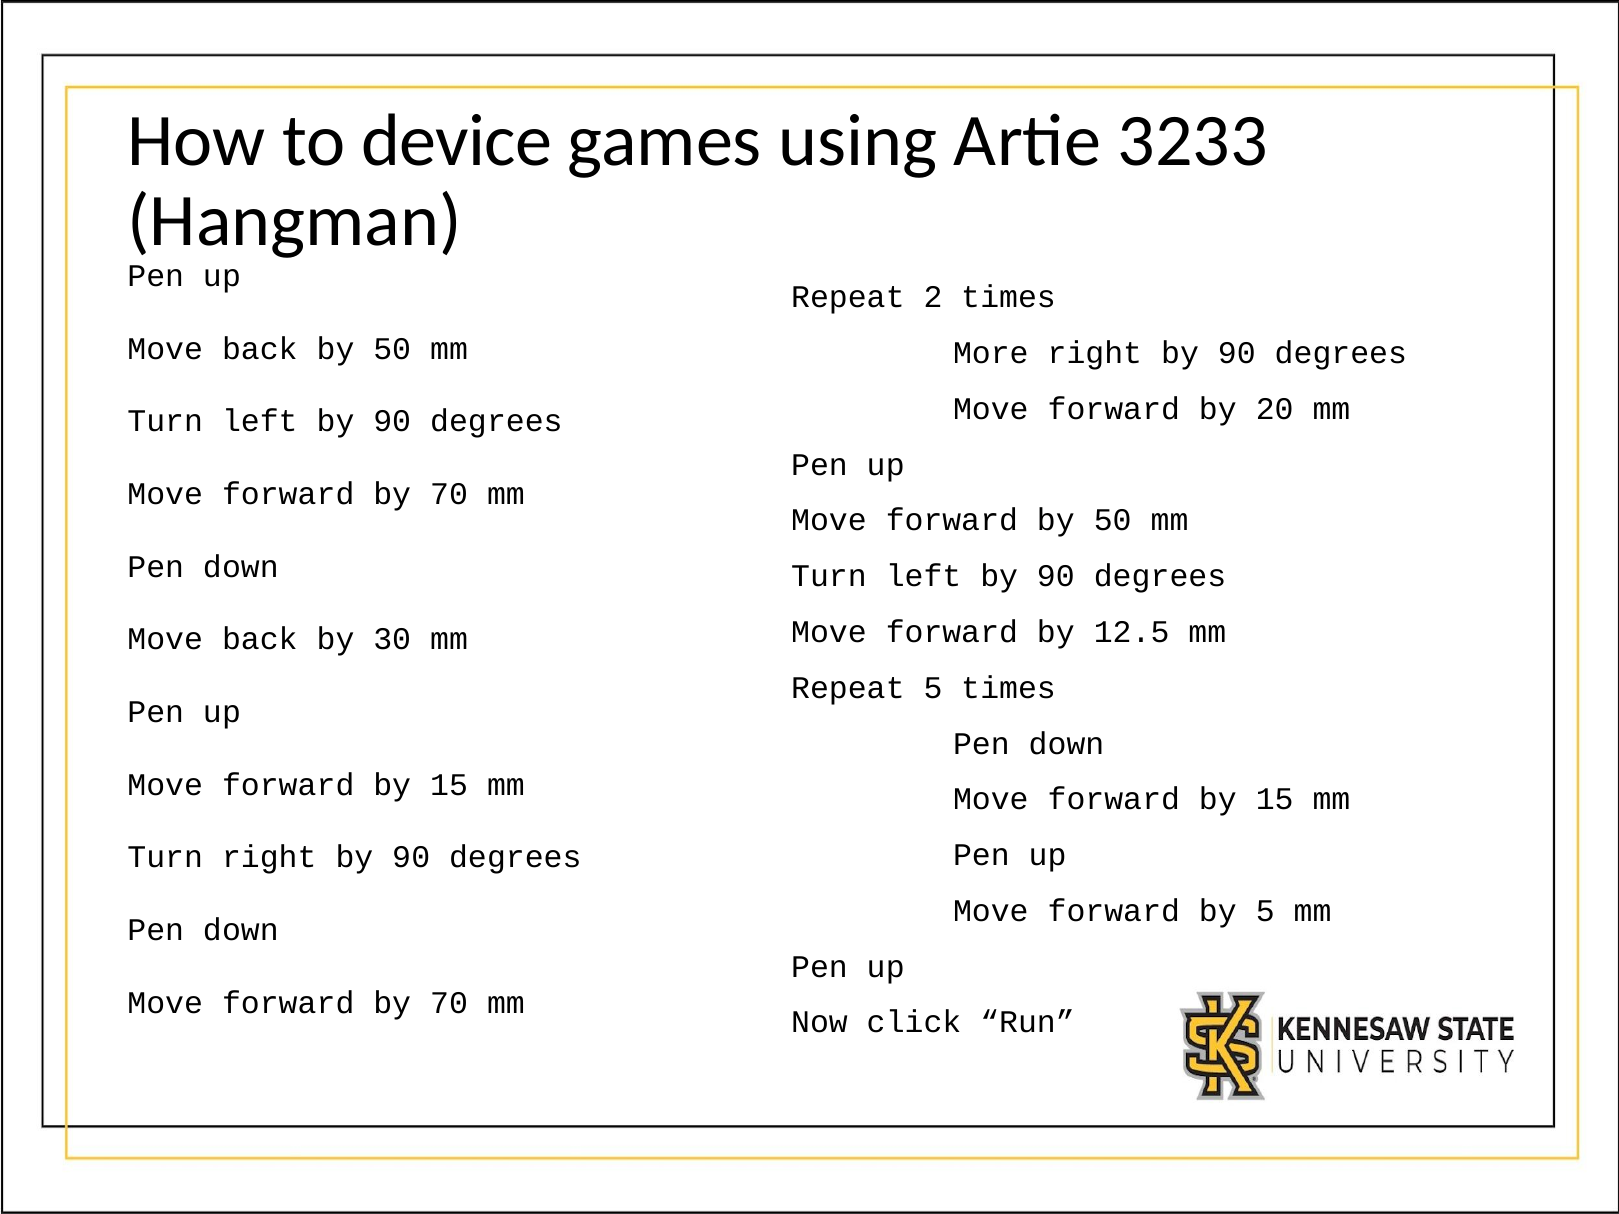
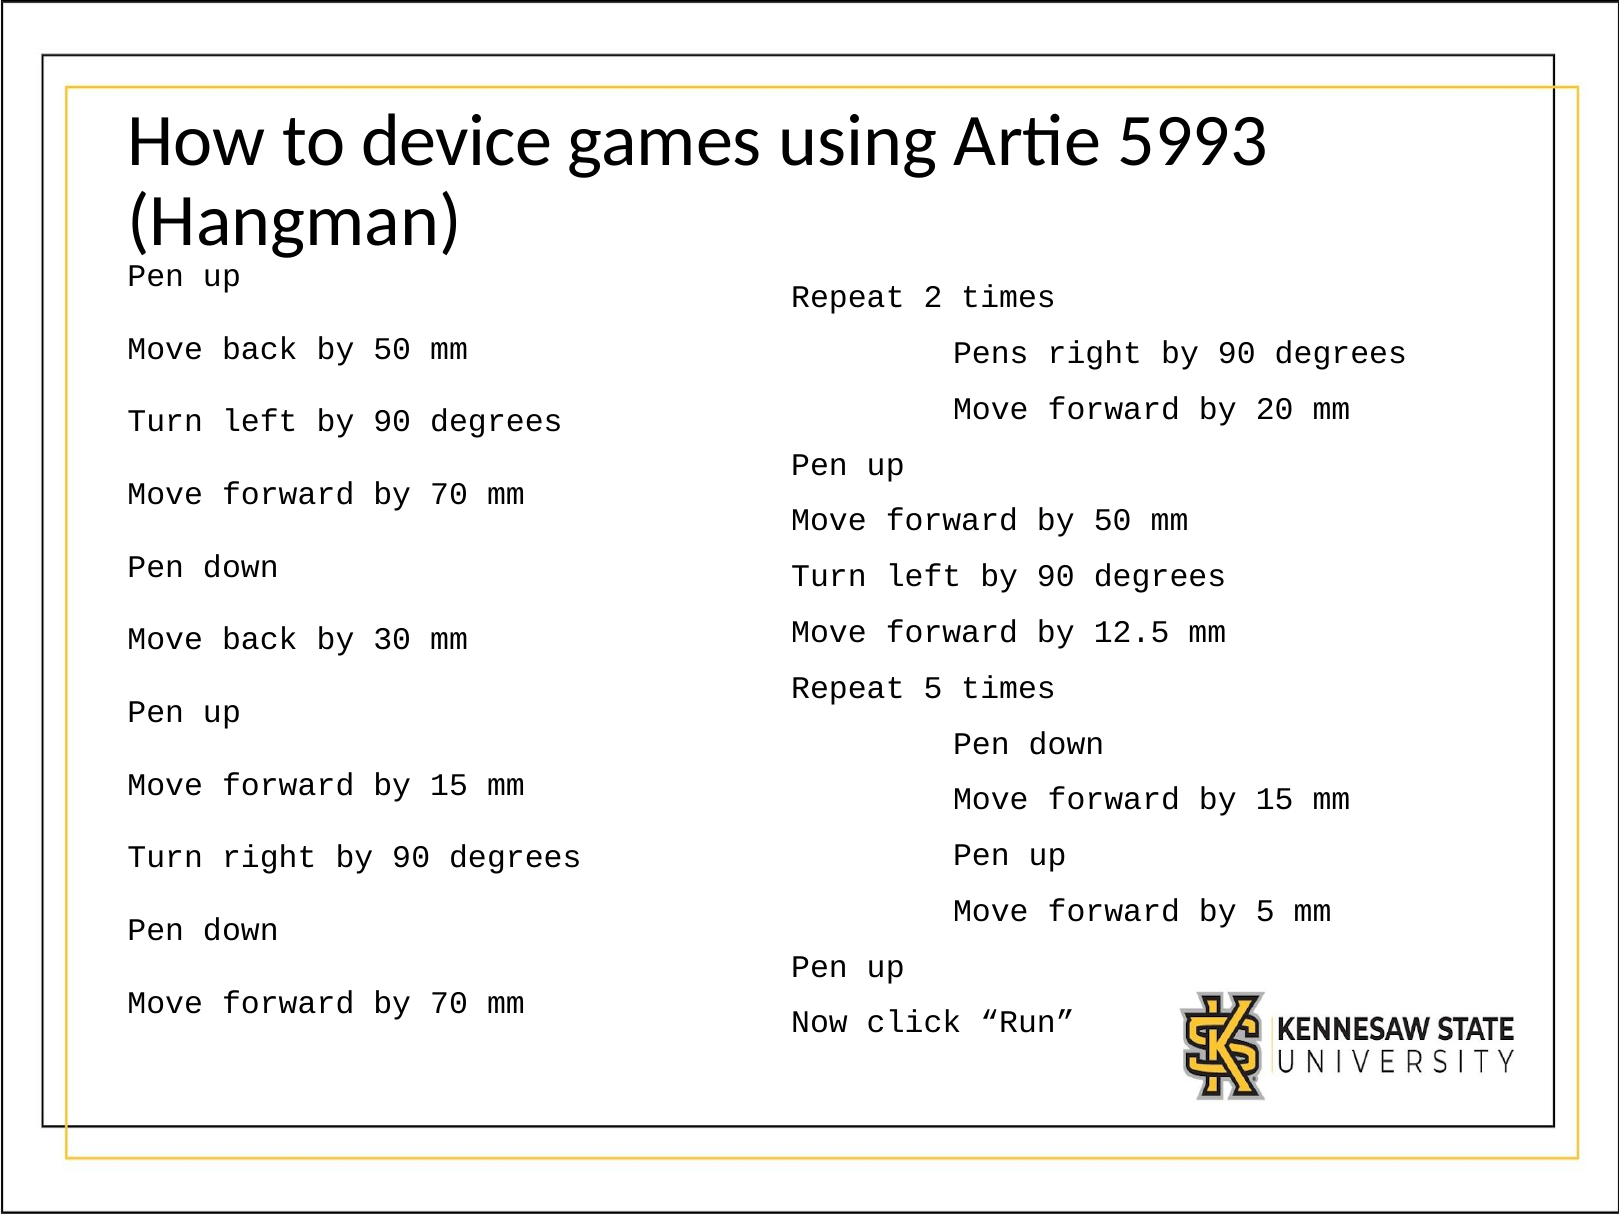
3233: 3233 -> 5993
More: More -> Pens
